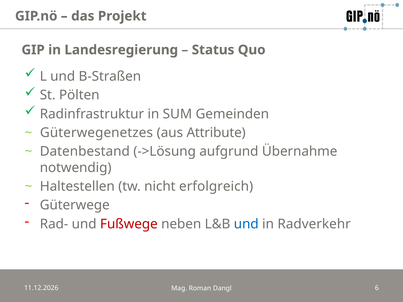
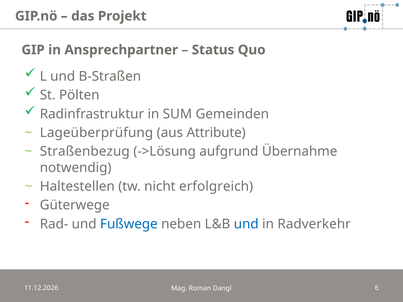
Landesregierung: Landesregierung -> Ansprechpartner
Güterwegenetzes: Güterwegenetzes -> Lageüberprüfung
Datenbestand: Datenbestand -> Straßenbezug
Fußwege colour: red -> blue
